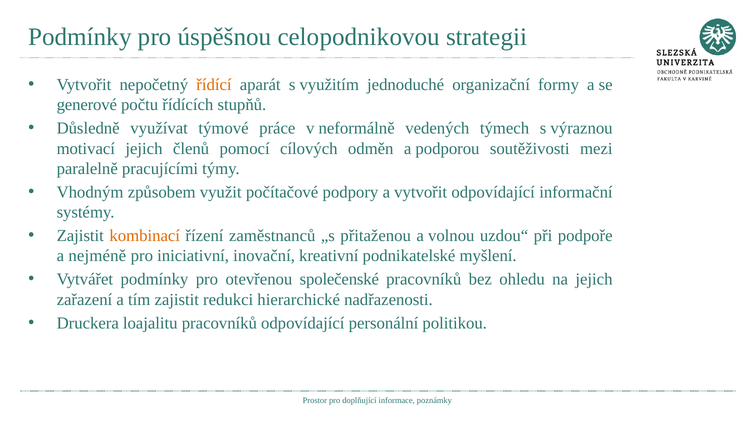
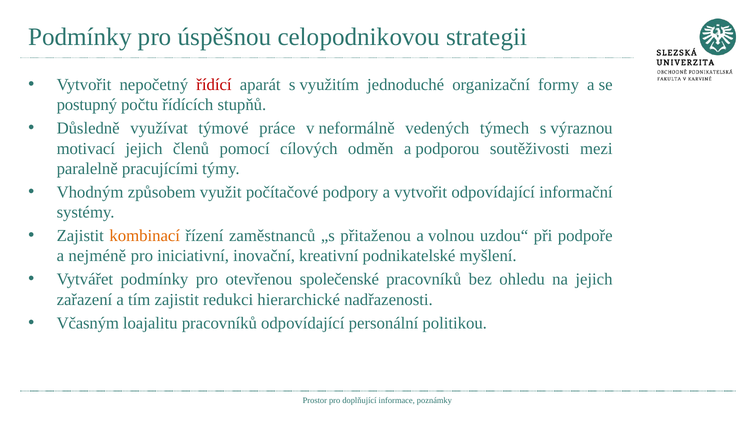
řídící colour: orange -> red
generové: generové -> postupný
Druckera: Druckera -> Včasným
